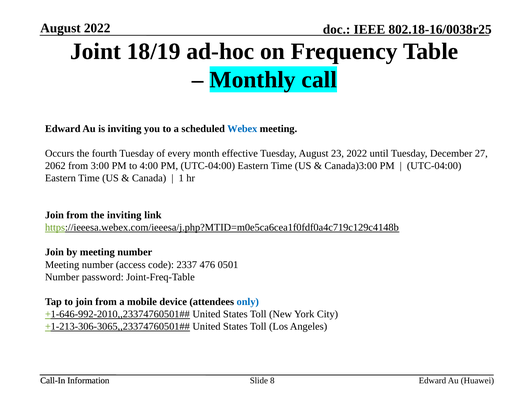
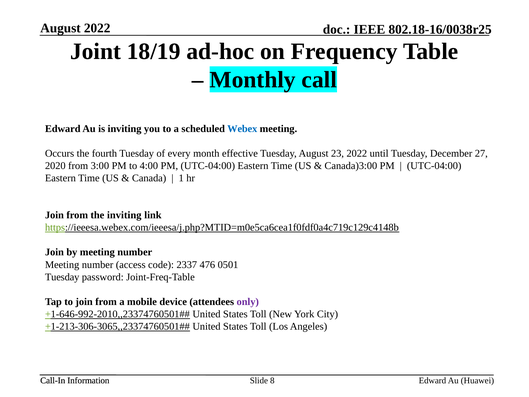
2062: 2062 -> 2020
Number at (62, 277): Number -> Tuesday
only colour: blue -> purple
